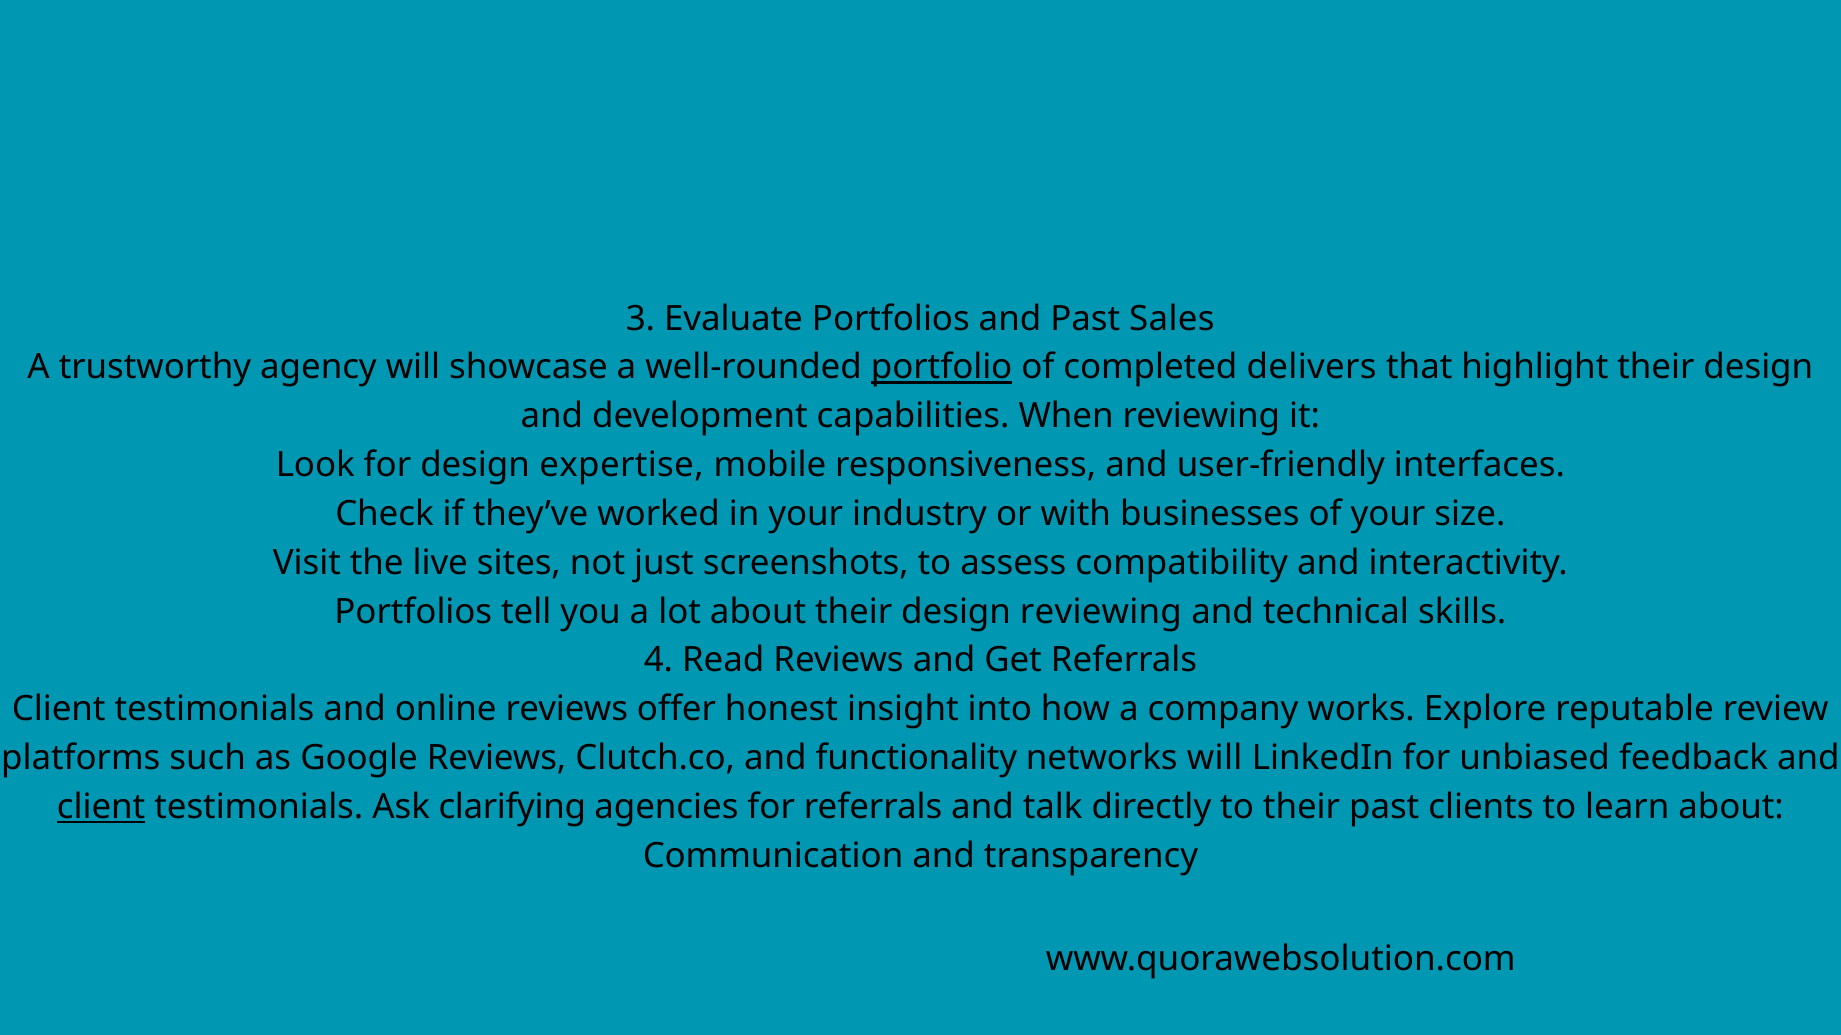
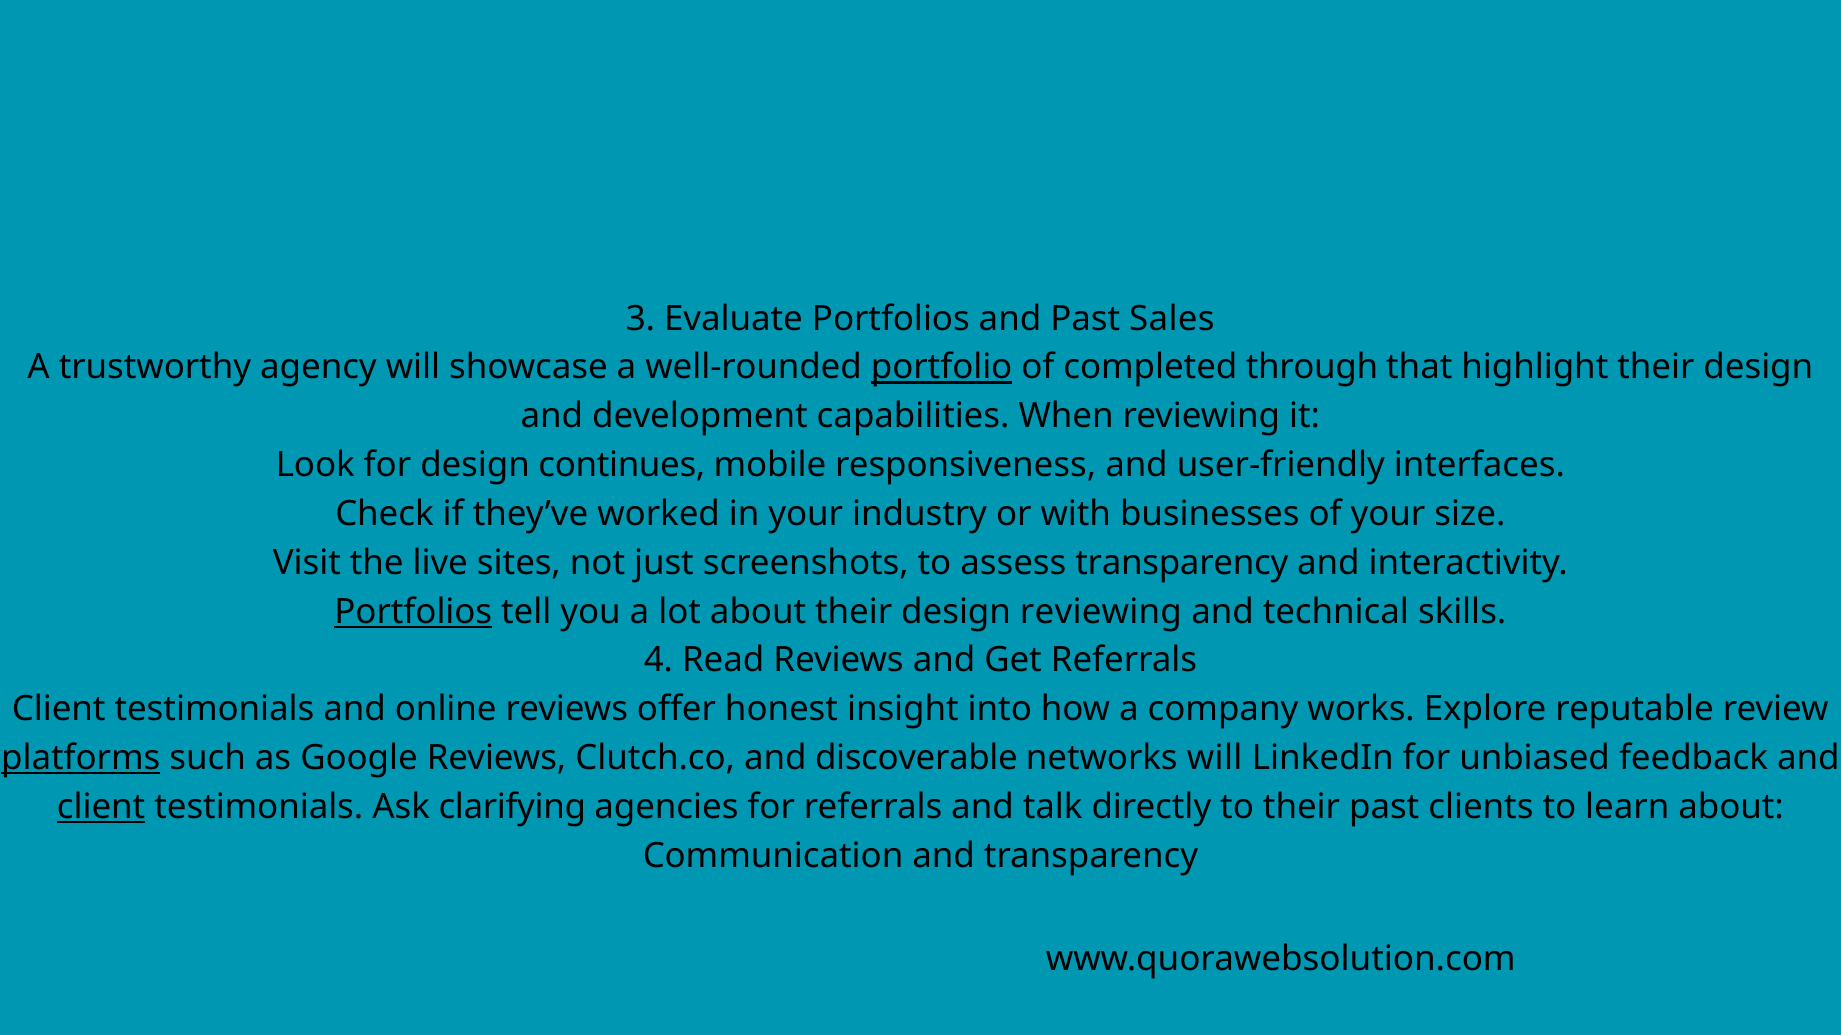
delivers: delivers -> through
expertise: expertise -> continues
assess compatibility: compatibility -> transparency
Portfolios at (413, 612) underline: none -> present
platforms underline: none -> present
functionality: functionality -> discoverable
